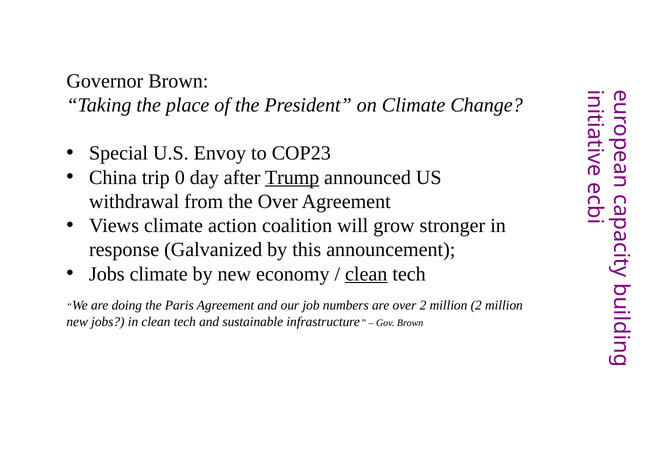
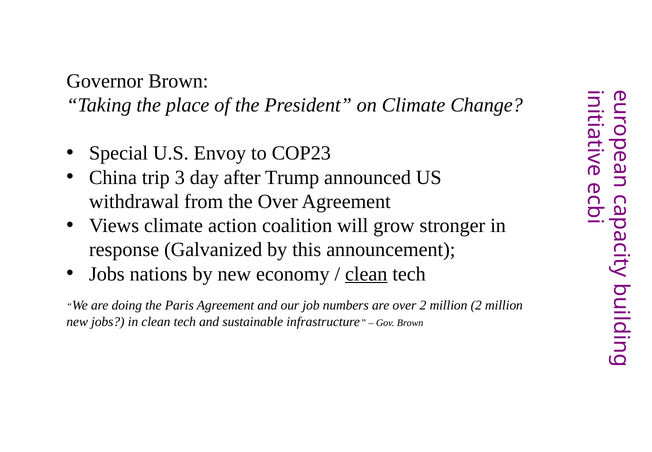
0: 0 -> 3
Trump underline: present -> none
Jobs climate: climate -> nations
